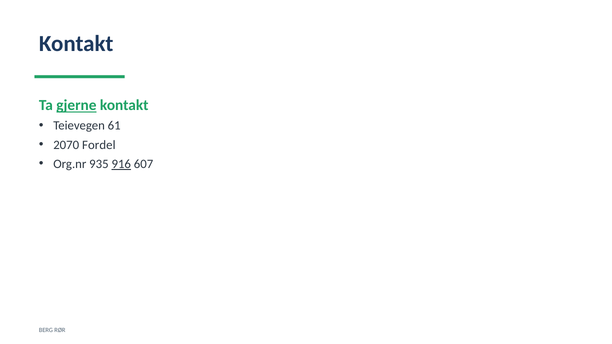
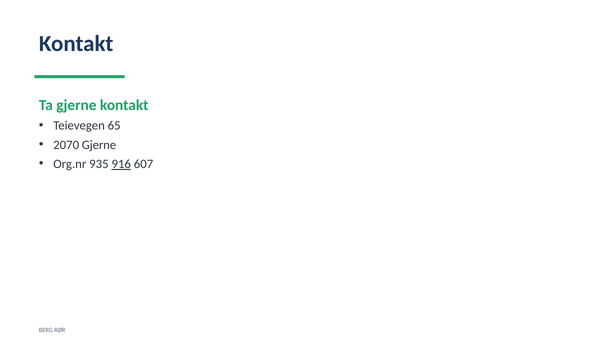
gjerne at (76, 105) underline: present -> none
61: 61 -> 65
2070 Fordel: Fordel -> Gjerne
